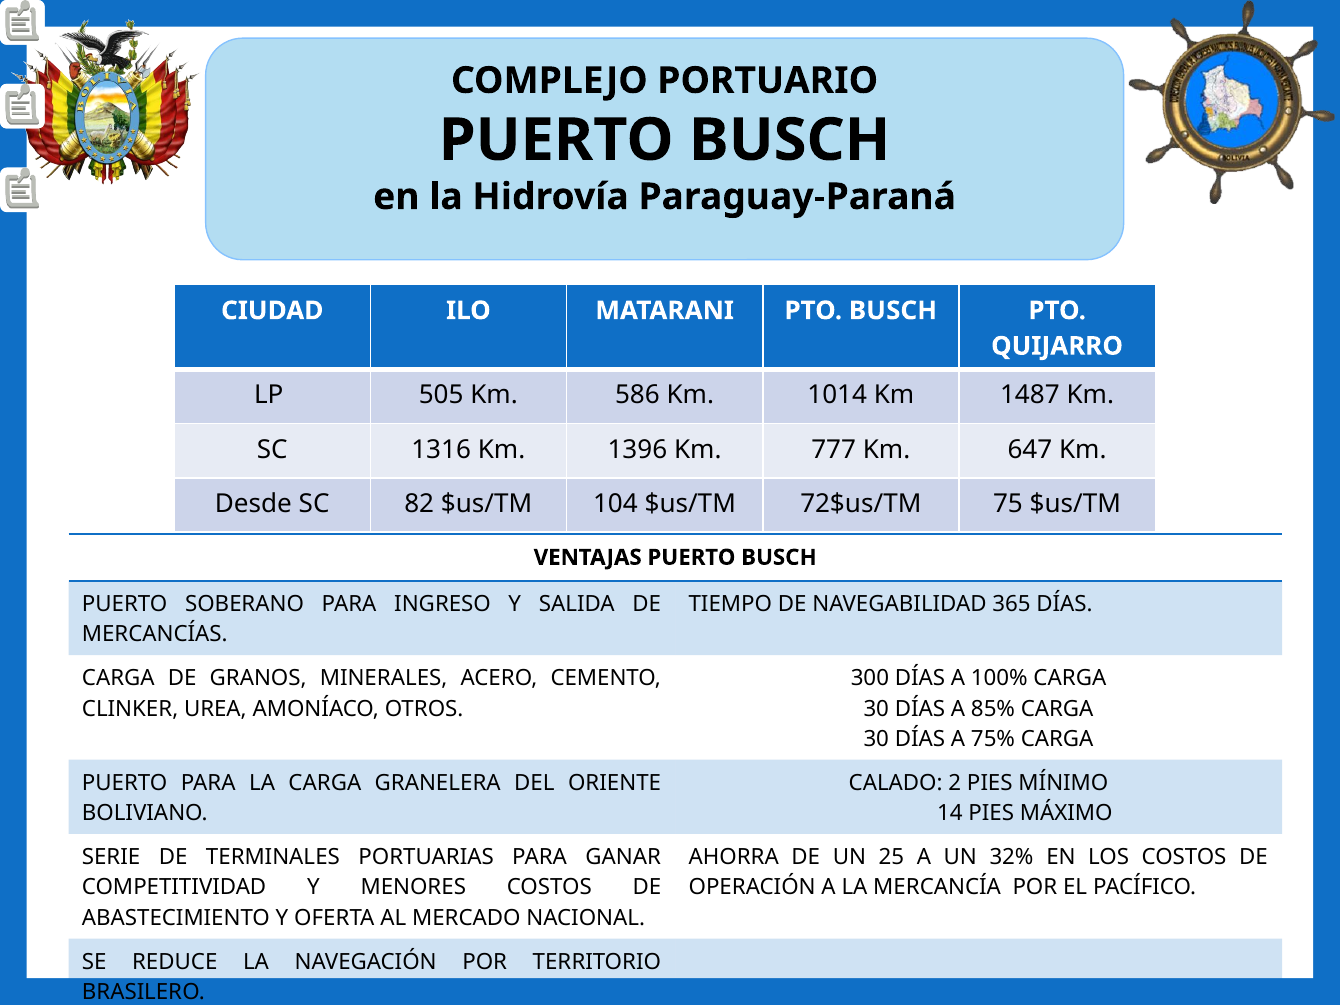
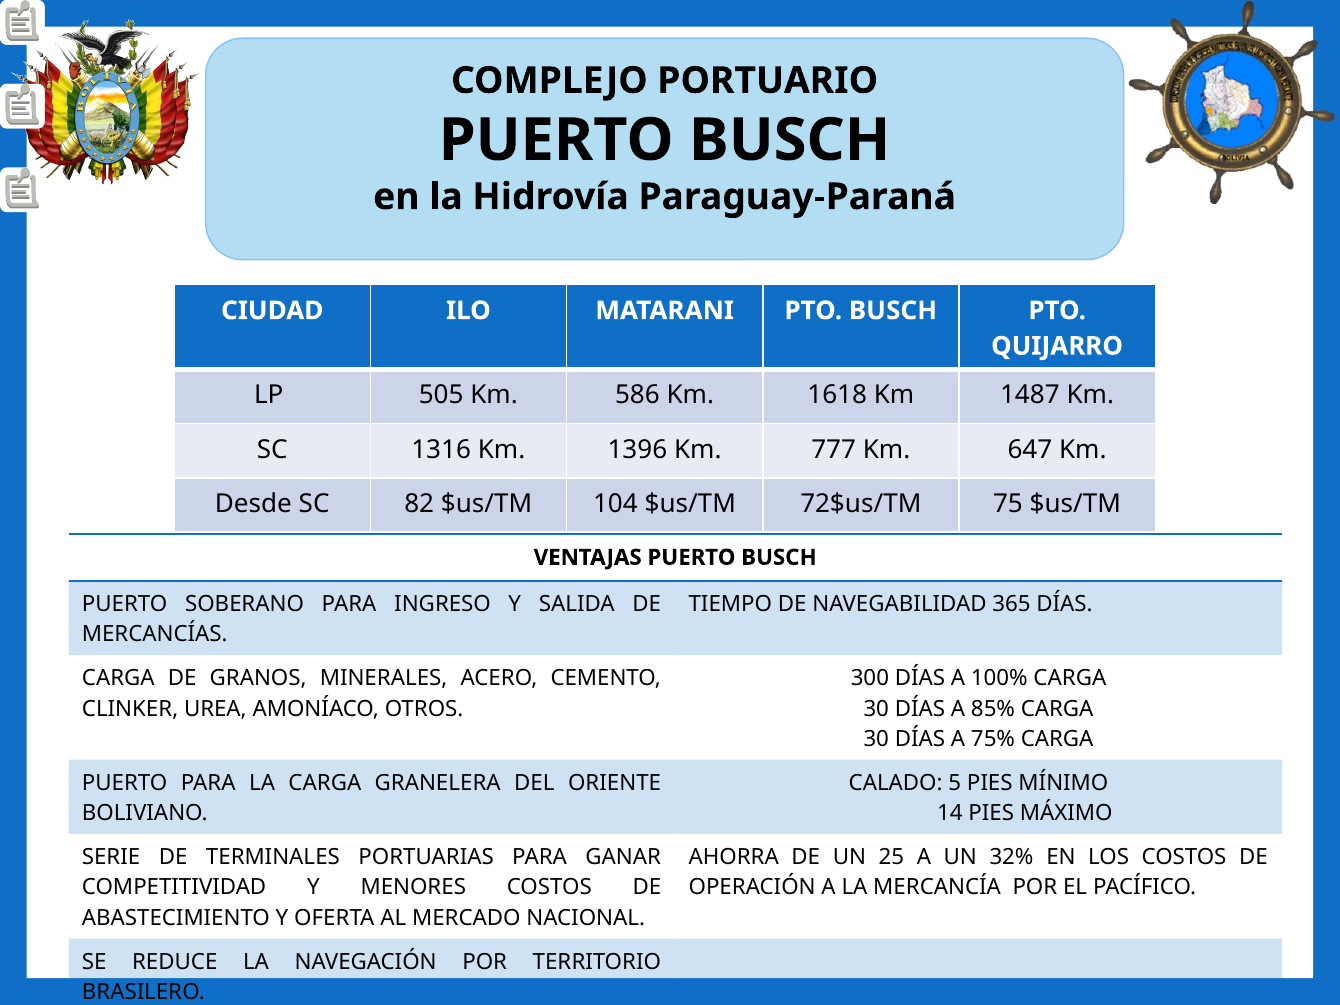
1014: 1014 -> 1618
2: 2 -> 5
